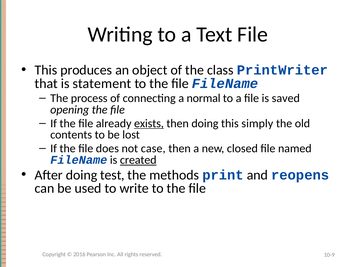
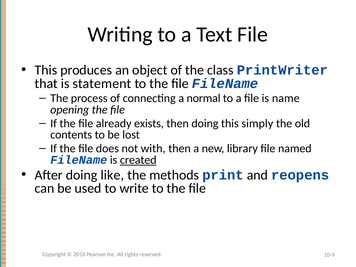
saved: saved -> name
exists underline: present -> none
case: case -> with
closed: closed -> library
test: test -> like
